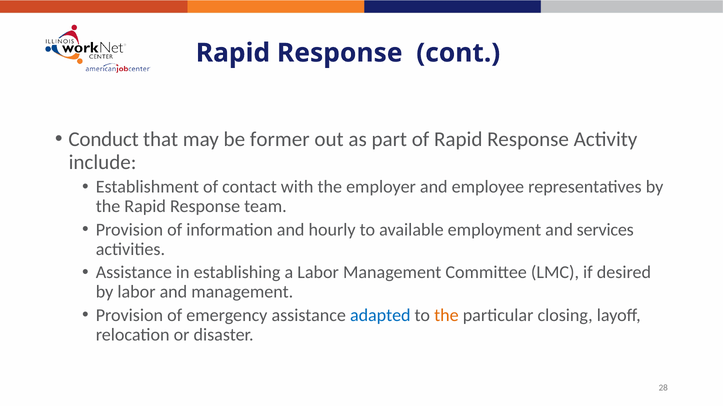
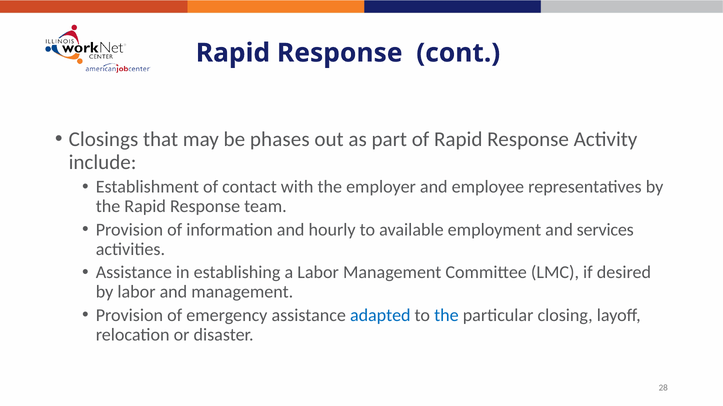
Conduct: Conduct -> Closings
former: former -> phases
the at (446, 316) colour: orange -> blue
